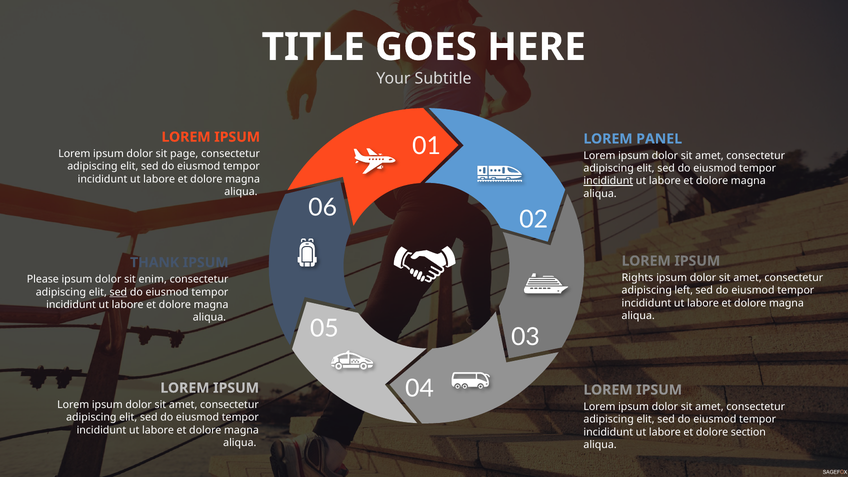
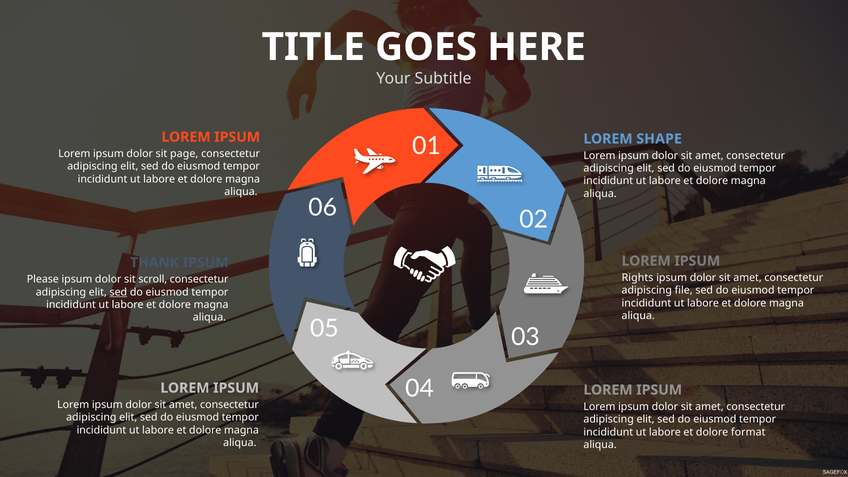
PANEL: PANEL -> SHAPE
incididunt at (608, 181) underline: present -> none
enim: enim -> scroll
left: left -> file
section: section -> format
